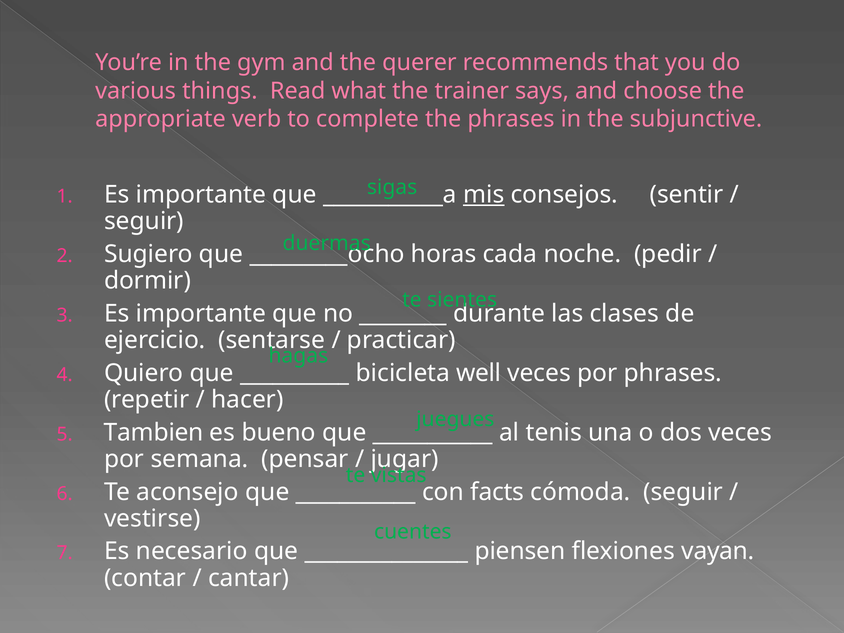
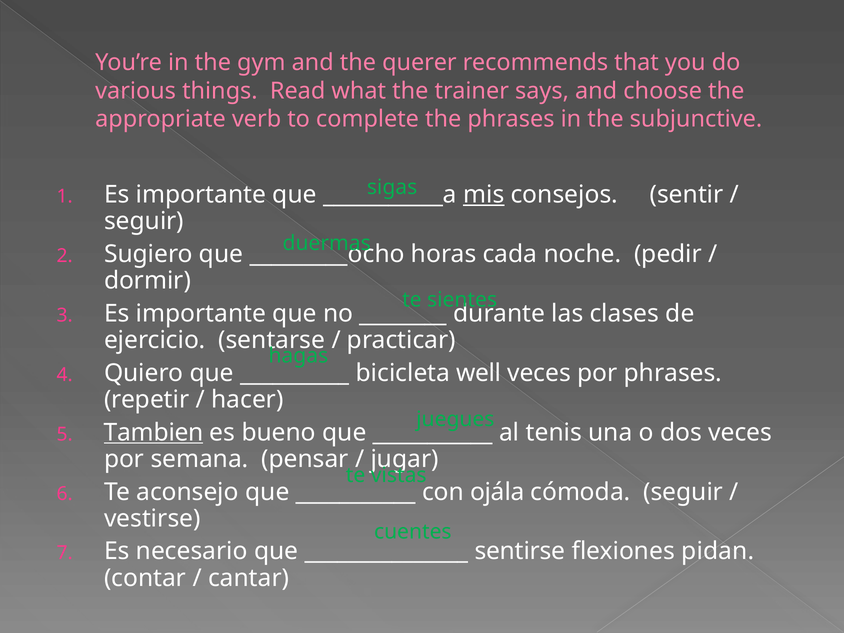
Tambien underline: none -> present
facts: facts -> ojála
piensen: piensen -> sentirse
vayan: vayan -> pidan
